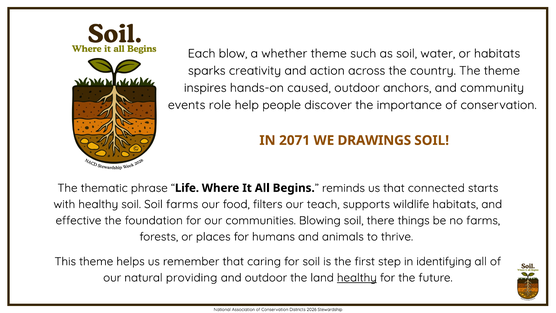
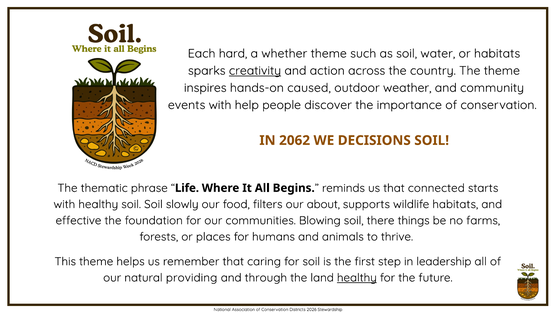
blow: blow -> hard
creativity underline: none -> present
anchors: anchors -> weather
events role: role -> with
2071: 2071 -> 2062
DRAWINGS: DRAWINGS -> DECISIONS
Soil farms: farms -> slowly
teach: teach -> about
identifying: identifying -> leadership
and outdoor: outdoor -> through
